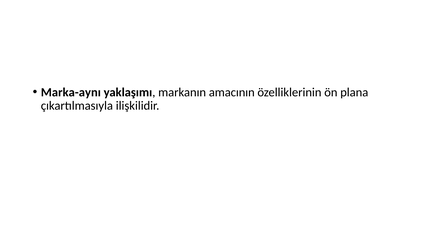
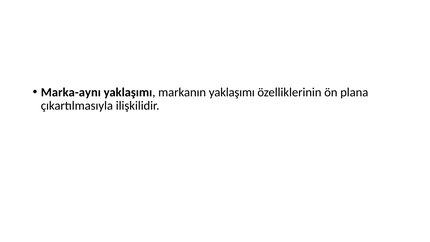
markanın amacının: amacının -> yaklaşımı
